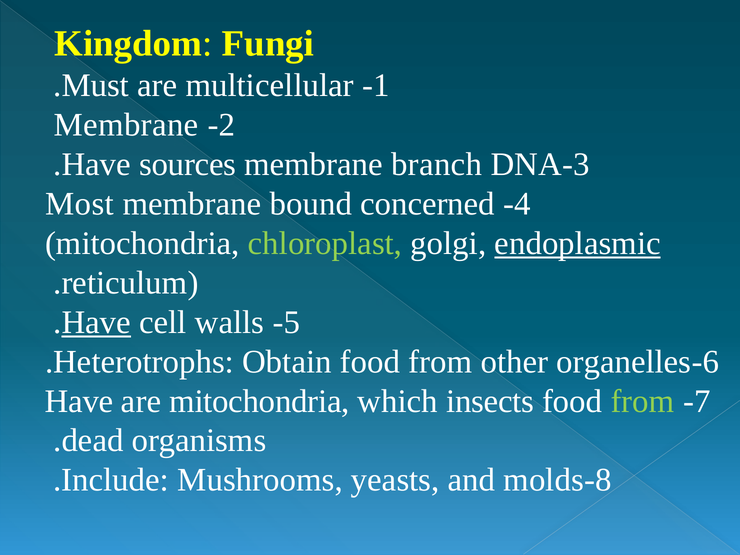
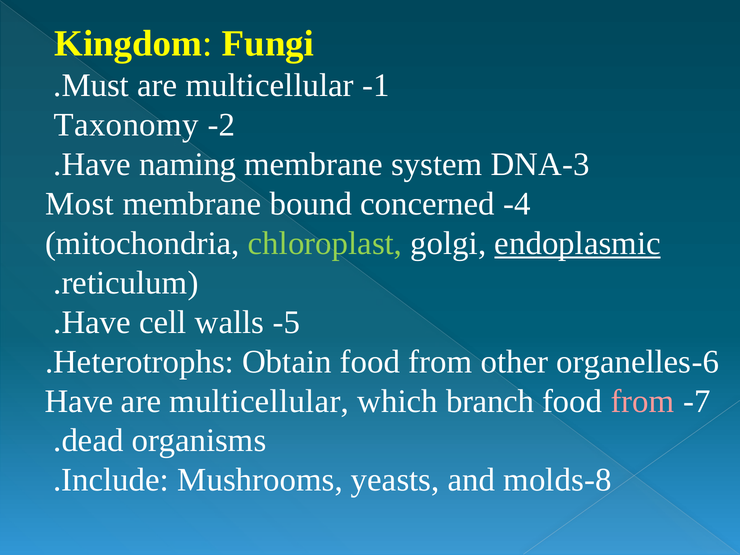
Membrane at (126, 125): Membrane -> Taxonomy
sources: sources -> naming
branch: branch -> system
Have at (96, 322) underline: present -> none
mitochondria at (259, 401): mitochondria -> multicellular
insects: insects -> branch
from at (642, 401) colour: light green -> pink
